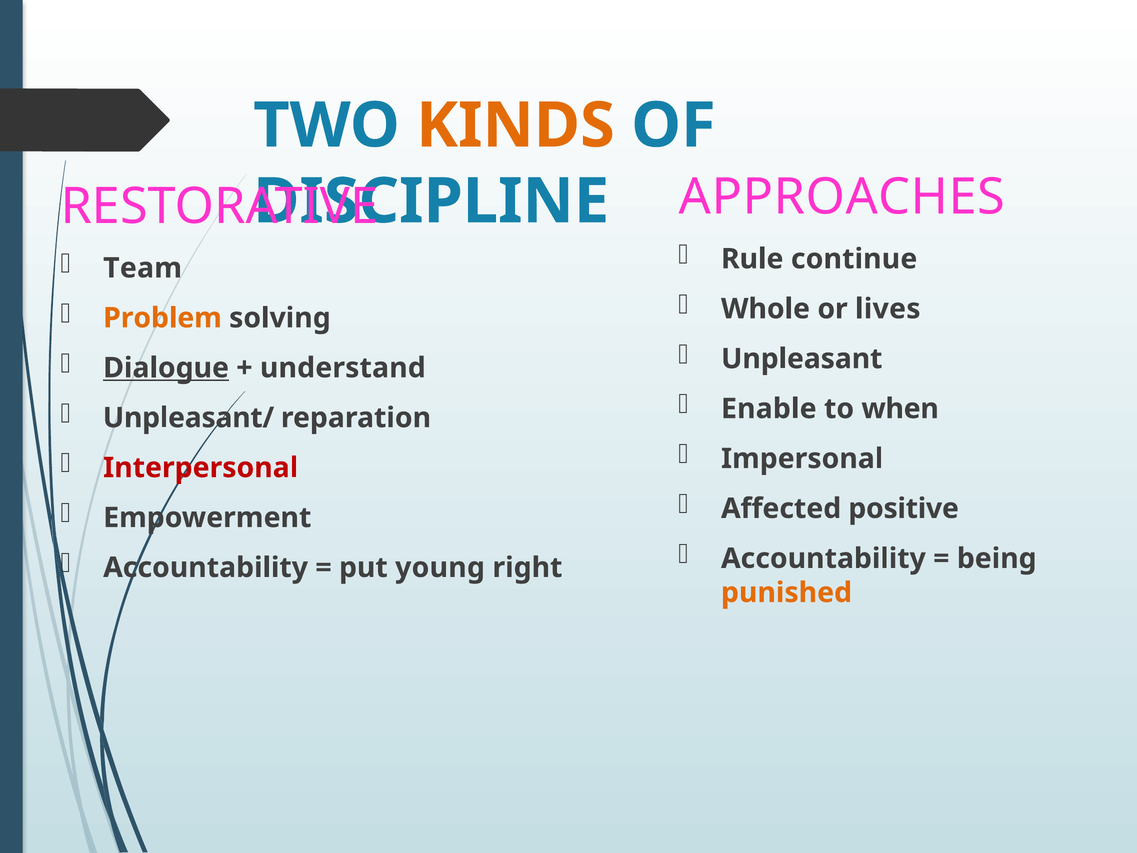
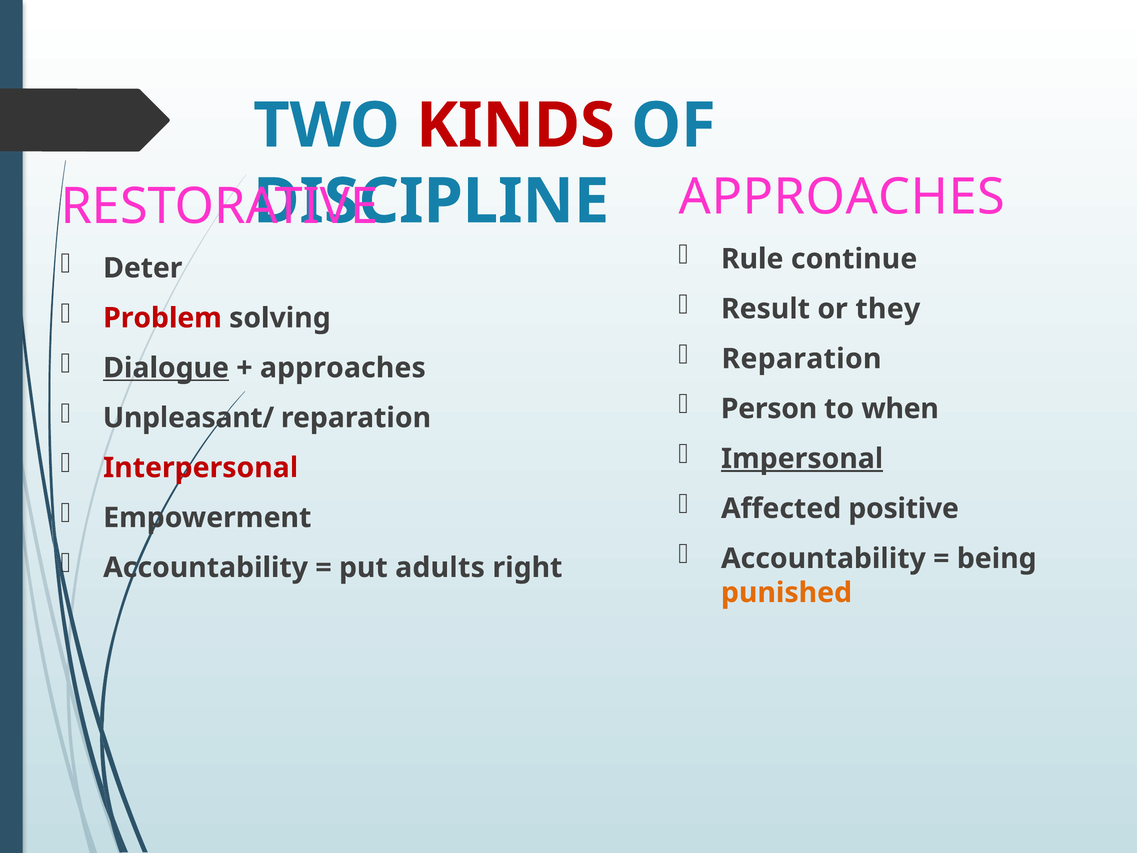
KINDS colour: orange -> red
Team: Team -> Deter
Whole: Whole -> Result
lives: lives -> they
Problem colour: orange -> red
Unpleasant at (802, 359): Unpleasant -> Reparation
understand at (343, 368): understand -> approaches
Enable: Enable -> Person
Impersonal underline: none -> present
young: young -> adults
